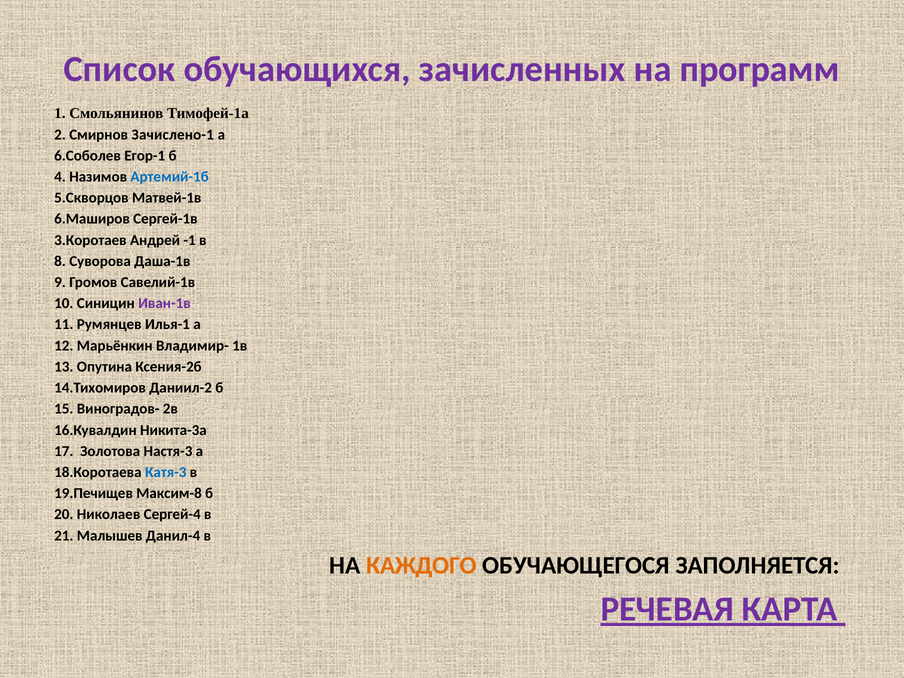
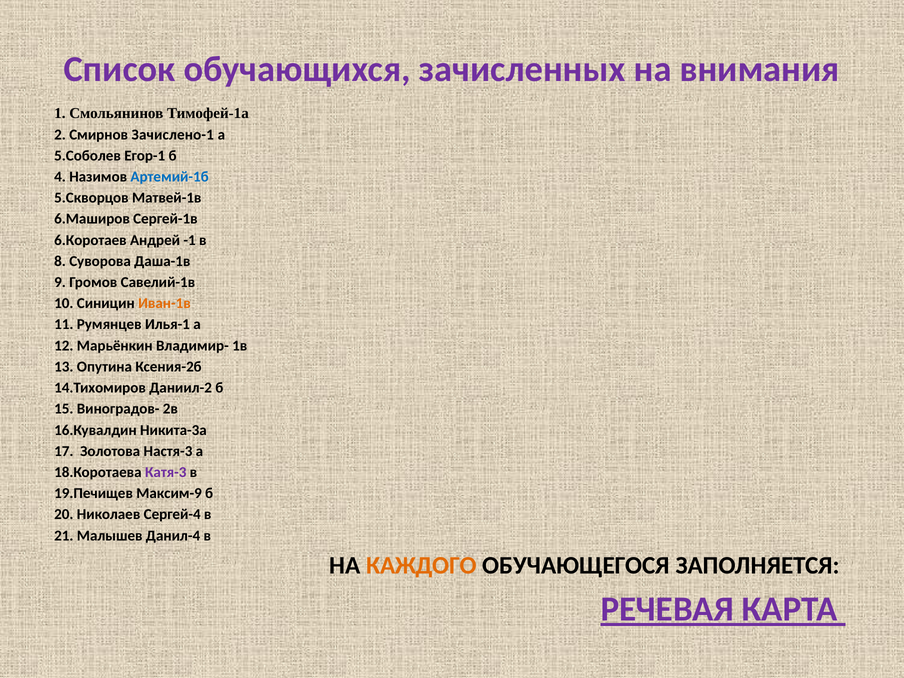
программ: программ -> внимания
6.Соболев: 6.Соболев -> 5.Соболев
3.Коротаев: 3.Коротаев -> 6.Коротаев
Иван-1в colour: purple -> orange
Катя-3 colour: blue -> purple
Максим-8: Максим-8 -> Максим-9
